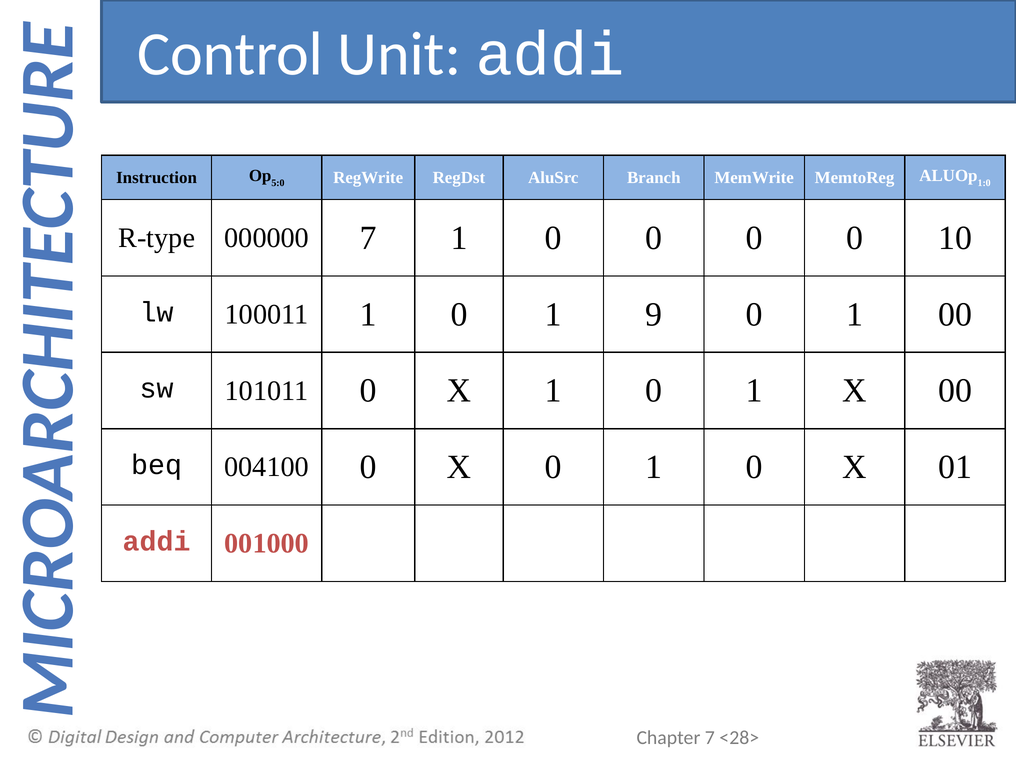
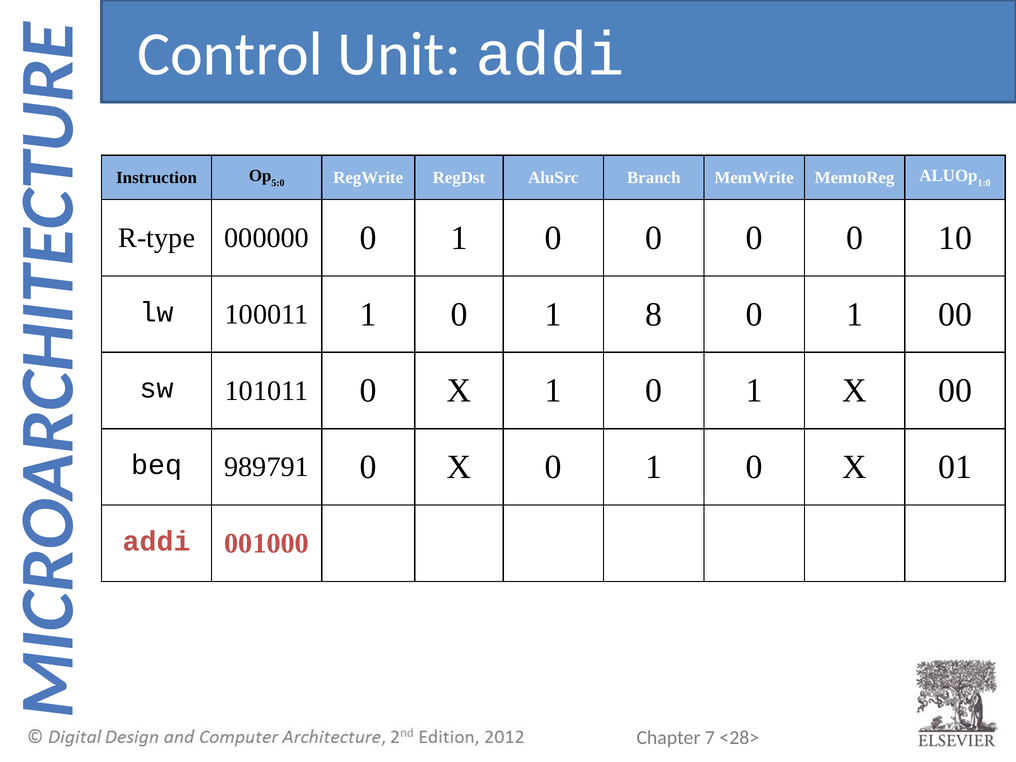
000000 7: 7 -> 0
9: 9 -> 8
004100: 004100 -> 989791
